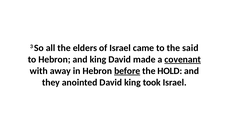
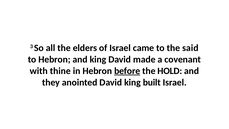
covenant underline: present -> none
away: away -> thine
took: took -> built
